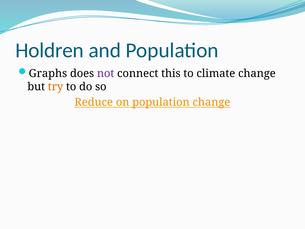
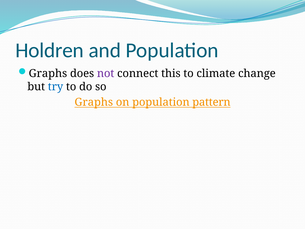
try colour: orange -> blue
Reduce at (94, 102): Reduce -> Graphs
population change: change -> pattern
